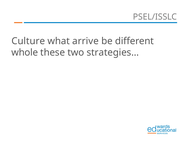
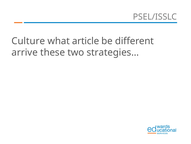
arrive: arrive -> article
whole: whole -> arrive
